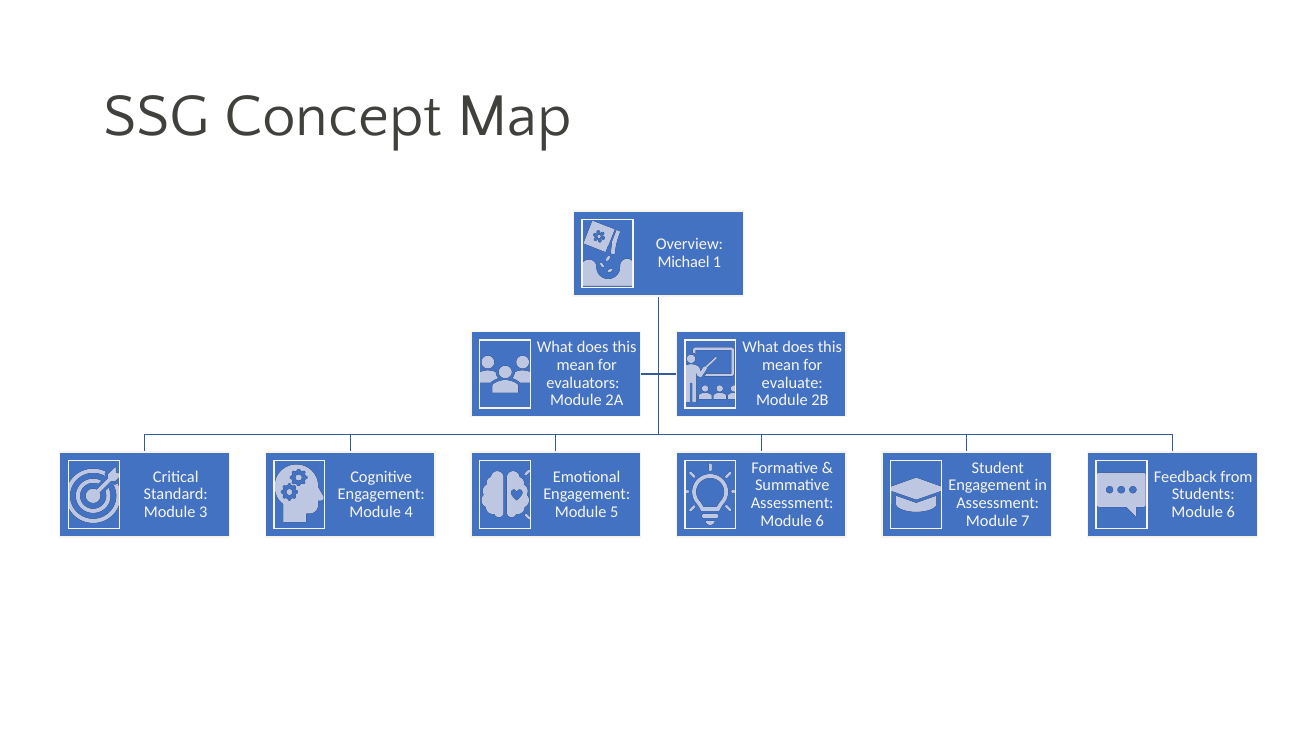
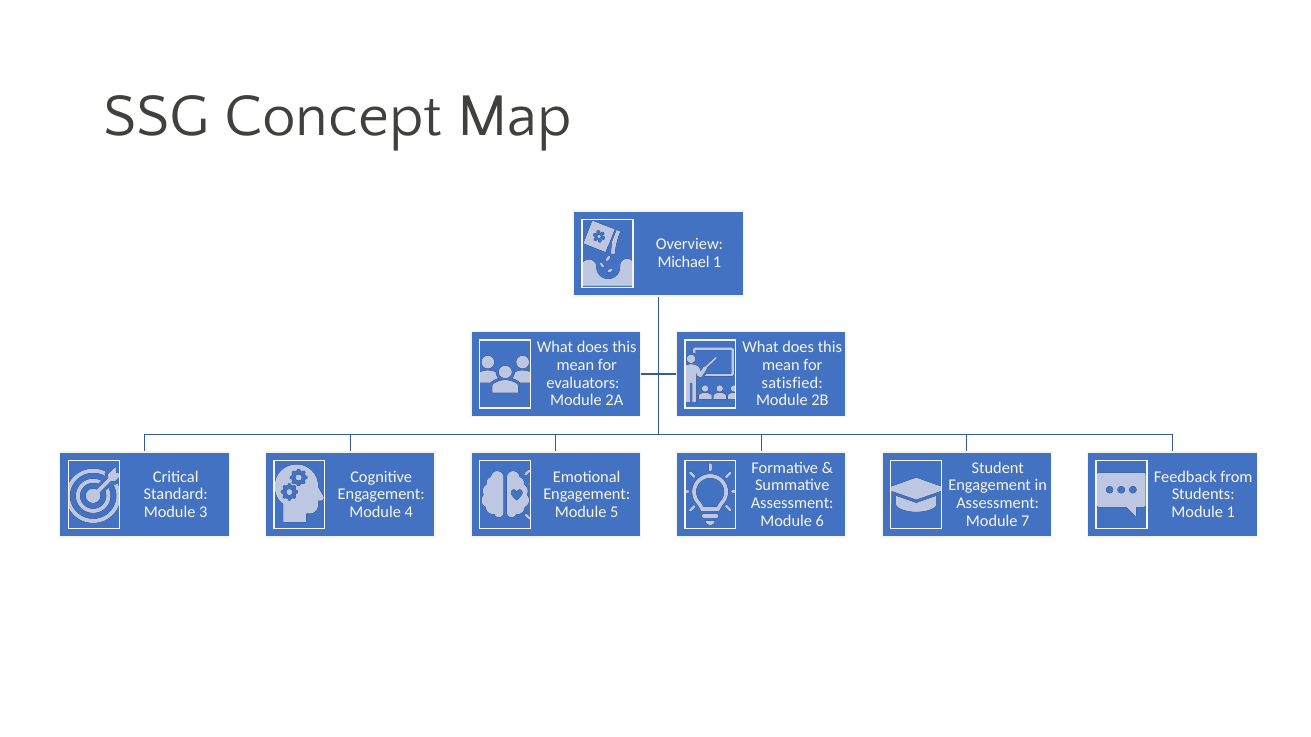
evaluate: evaluate -> satisfied
6 at (1231, 512): 6 -> 1
